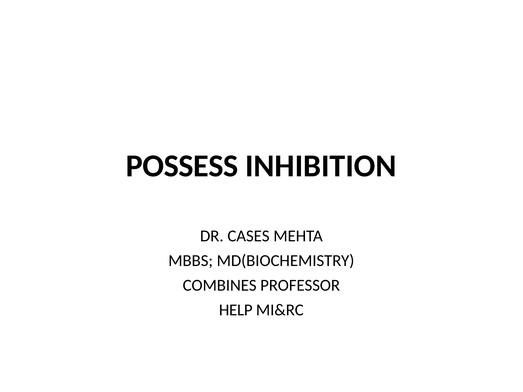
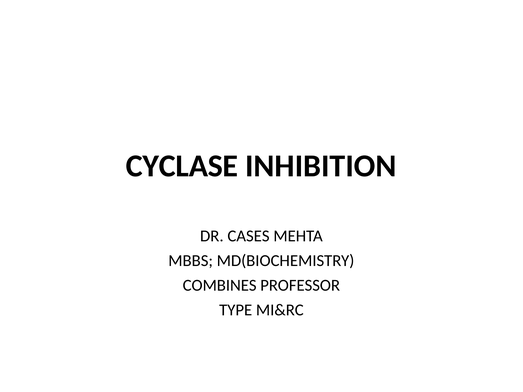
POSSESS: POSSESS -> CYCLASE
HELP: HELP -> TYPE
